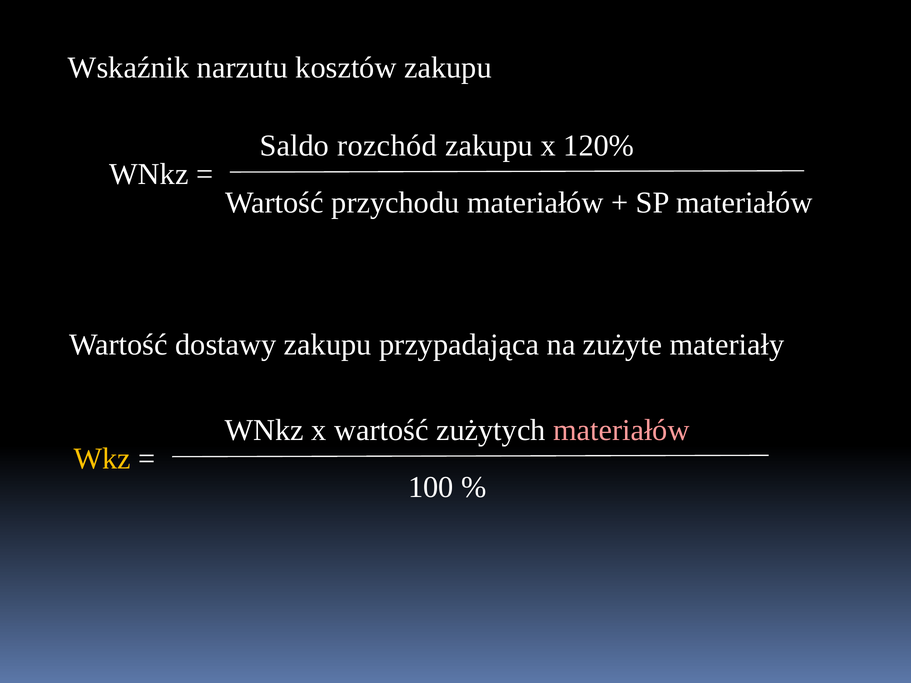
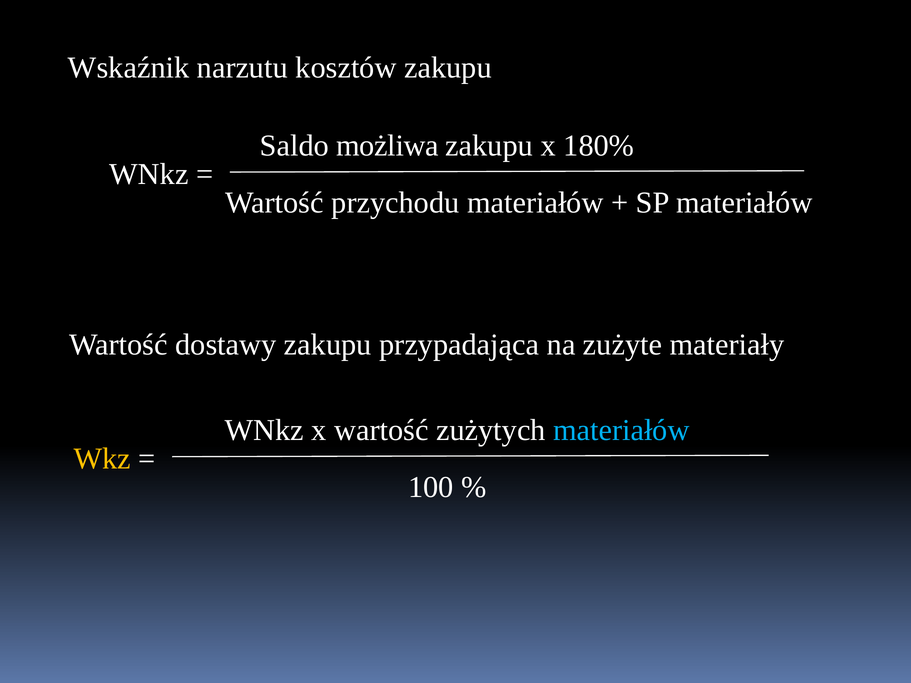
rozchód: rozchód -> możliwa
120%: 120% -> 180%
materiałów at (621, 430) colour: pink -> light blue
